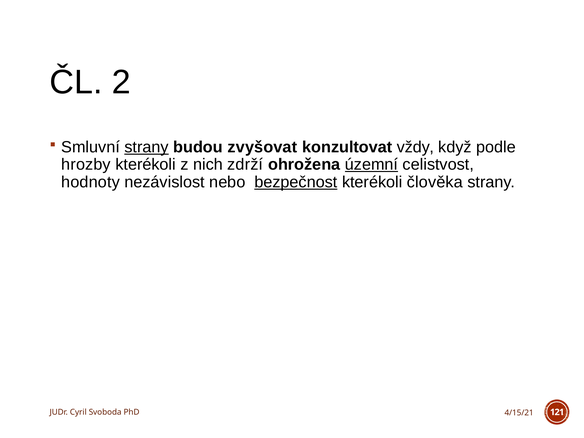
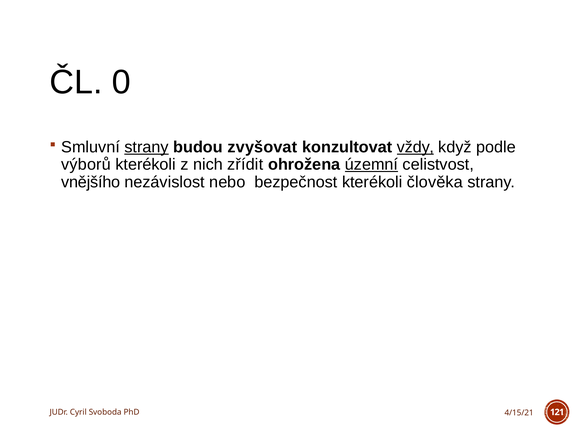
2: 2 -> 0
vždy underline: none -> present
hrozby: hrozby -> výborů
zdrží: zdrží -> zřídit
hodnoty: hodnoty -> vnějšího
bezpečnost underline: present -> none
